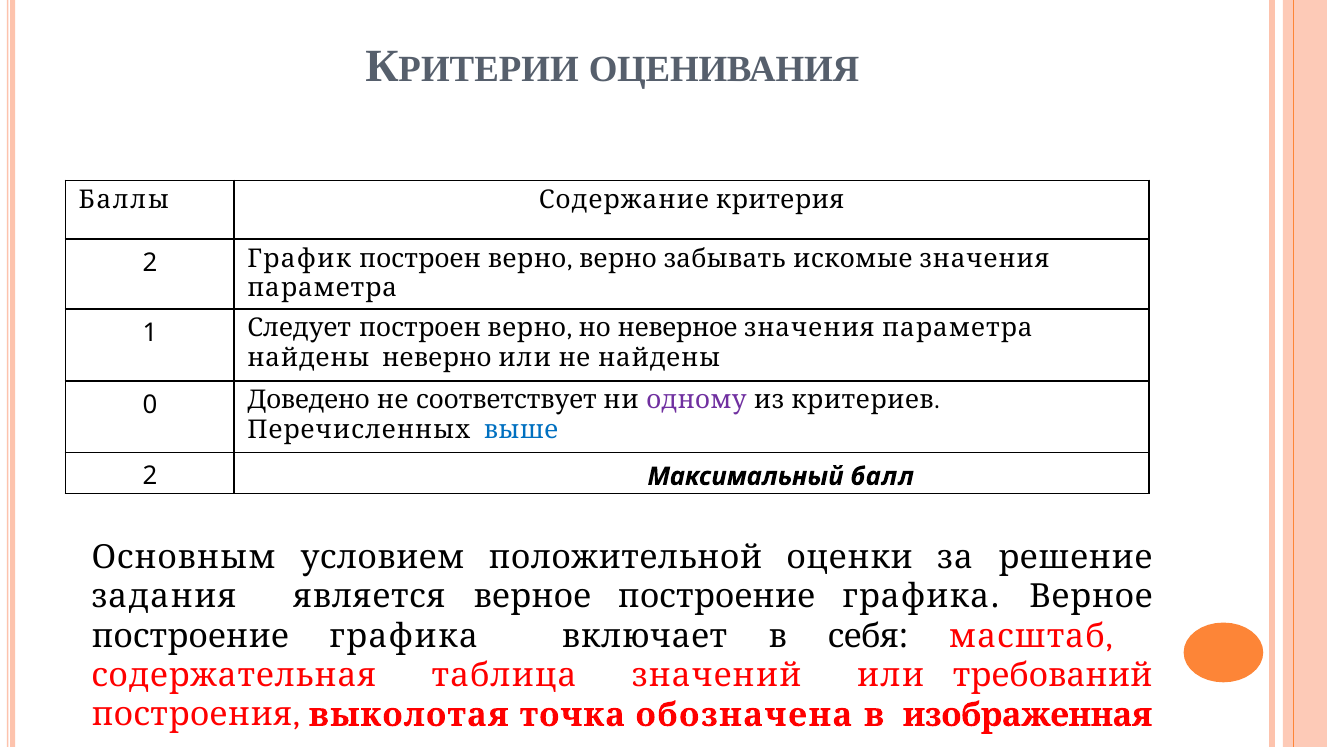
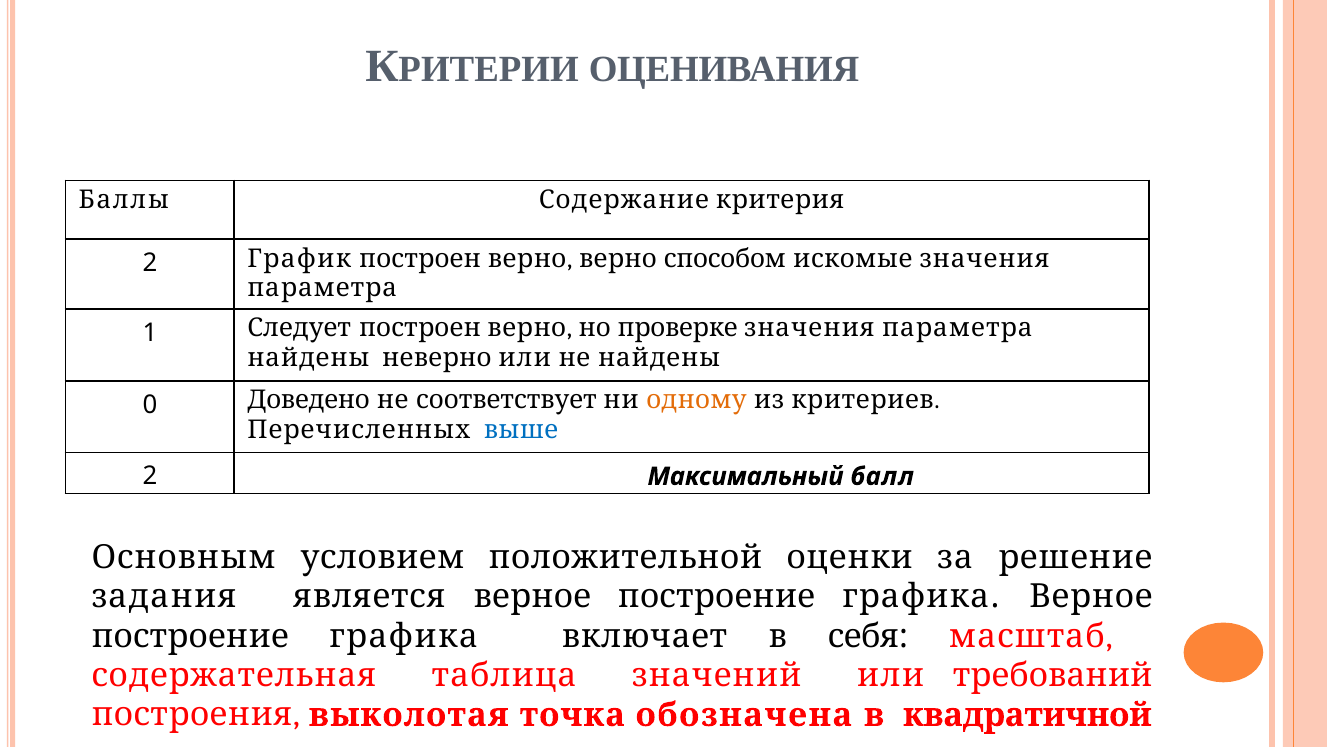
забывать: забывать -> способом
неверное: неверное -> проверке
одному colour: purple -> orange
изображенная: изображенная -> квадратичной
